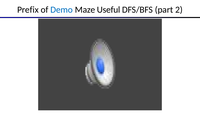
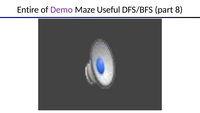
Prefix: Prefix -> Entire
Demo colour: blue -> purple
2: 2 -> 8
